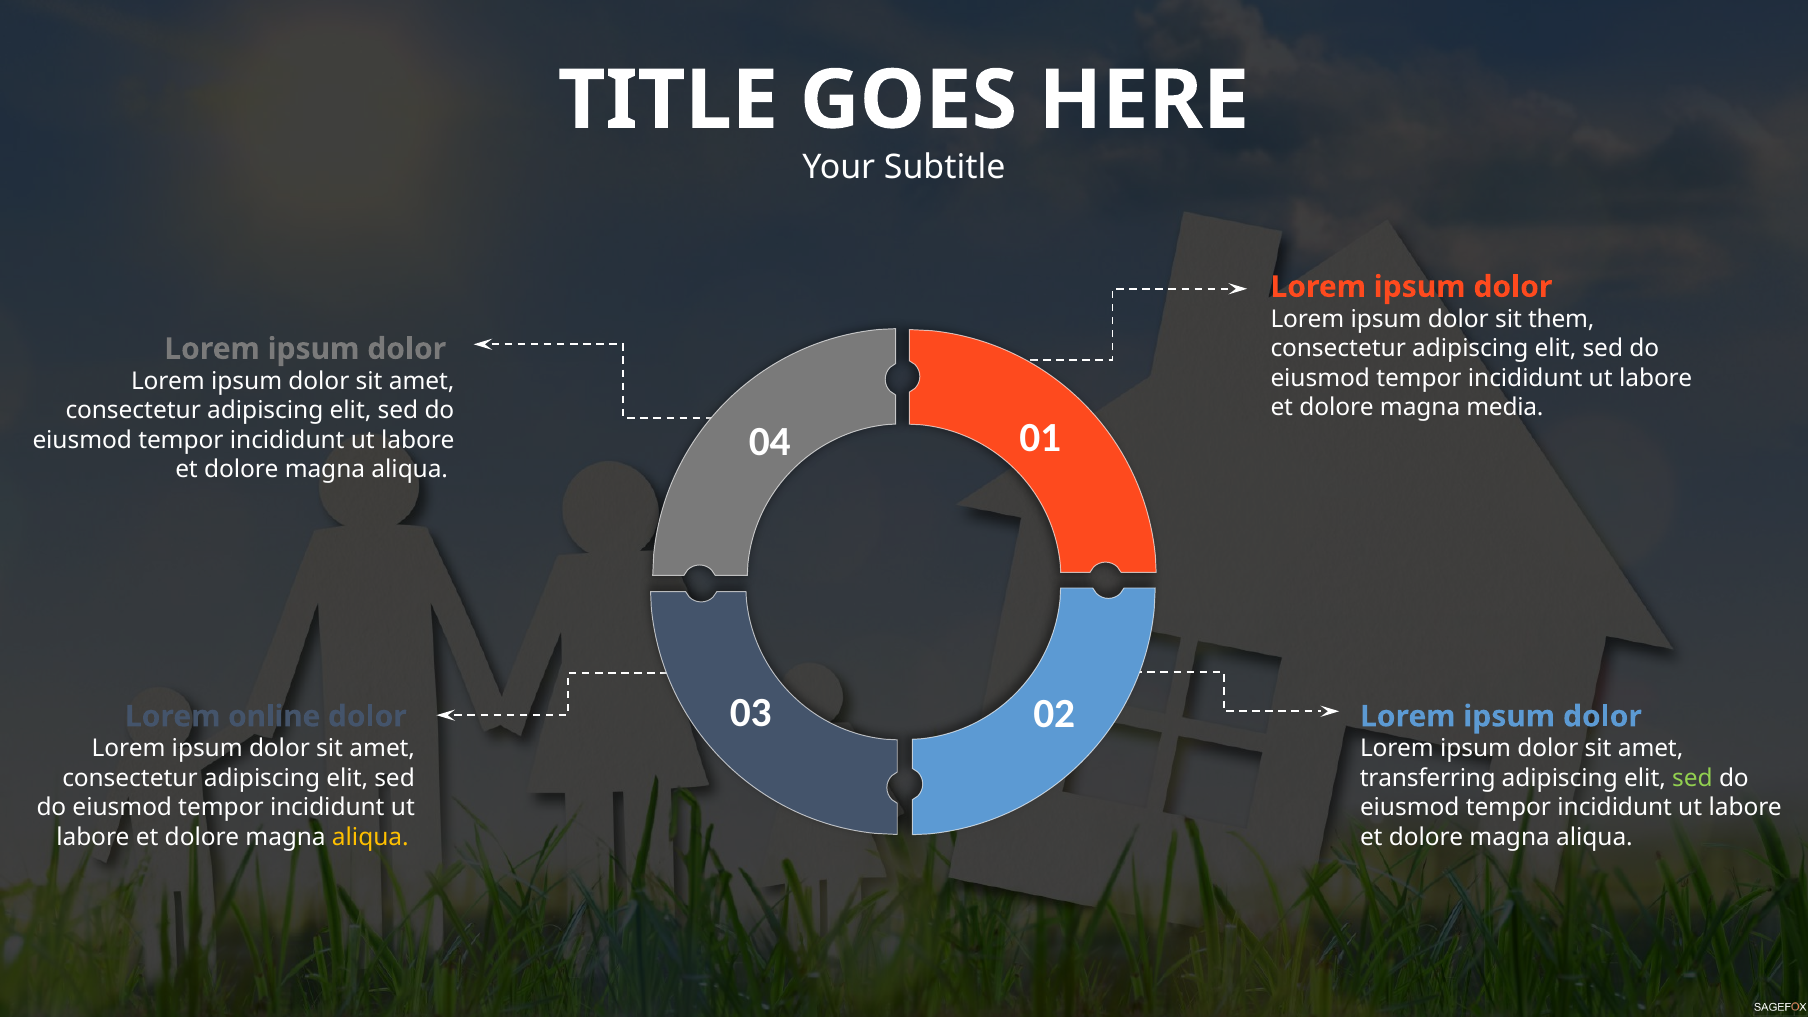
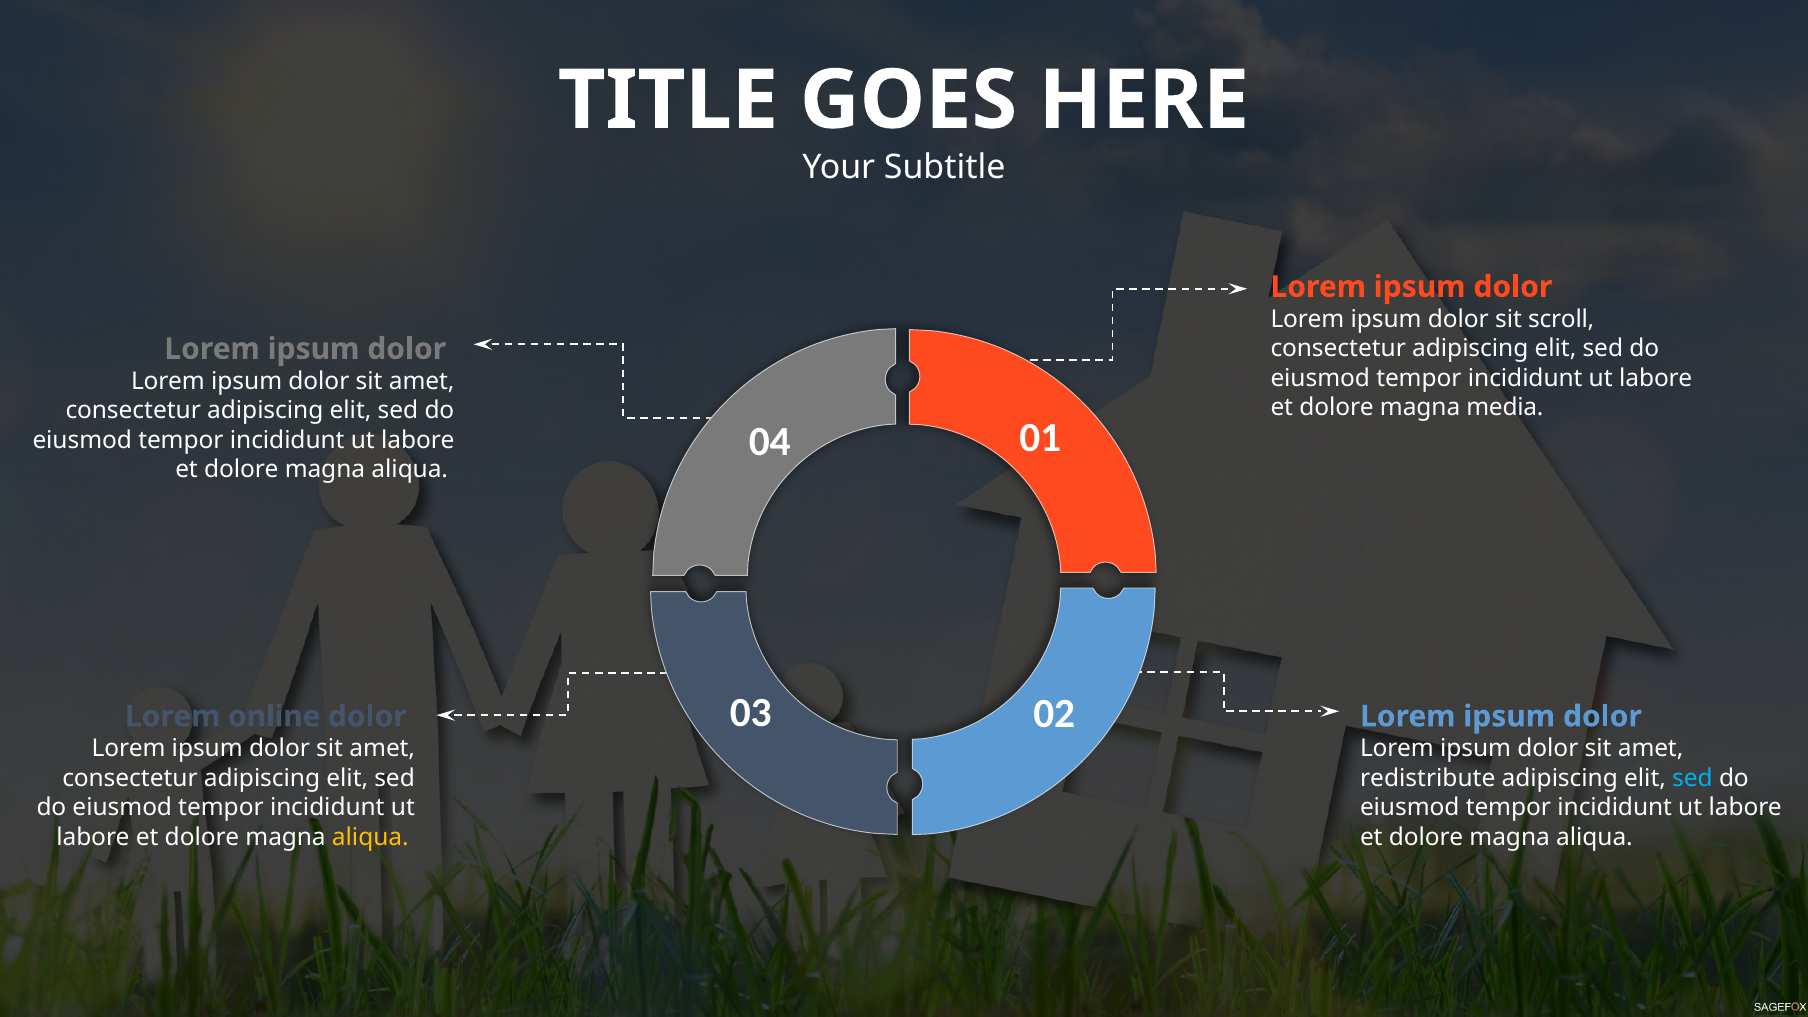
them: them -> scroll
transferring: transferring -> redistribute
sed at (1692, 778) colour: light green -> light blue
